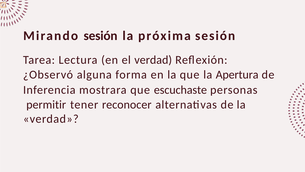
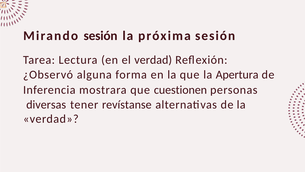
escuchaste: escuchaste -> cuestionen
permitir: permitir -> diversas
reconocer: reconocer -> revístanse
